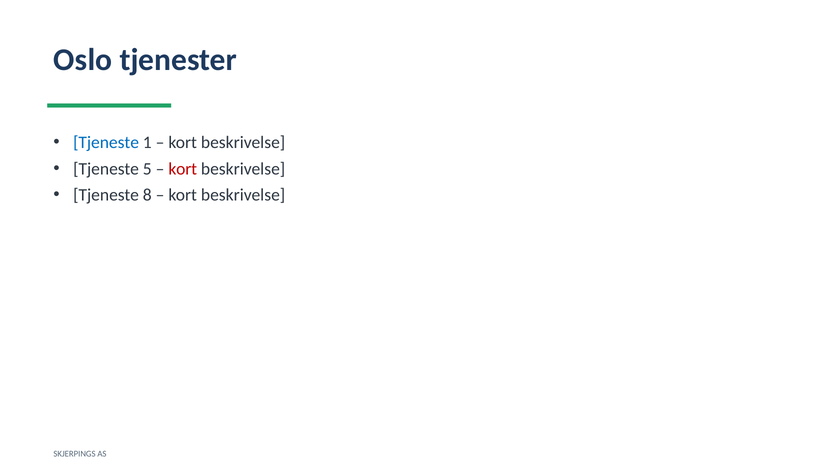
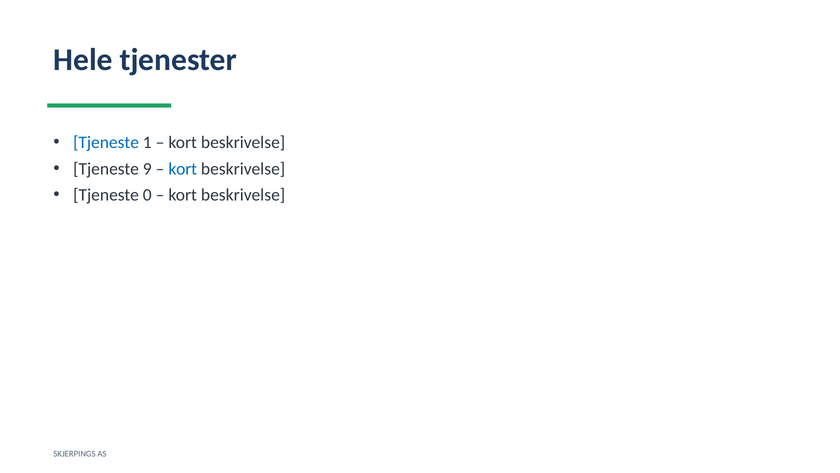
Oslo: Oslo -> Hele
5: 5 -> 9
kort at (183, 169) colour: red -> blue
8: 8 -> 0
